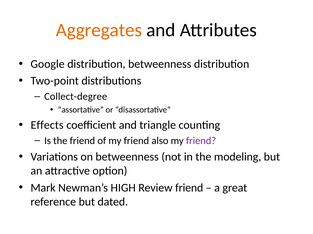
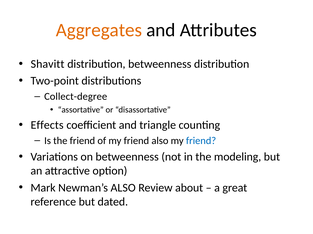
Google: Google -> Shavitt
friend at (201, 141) colour: purple -> blue
Newman’s HIGH: HIGH -> ALSO
Review friend: friend -> about
